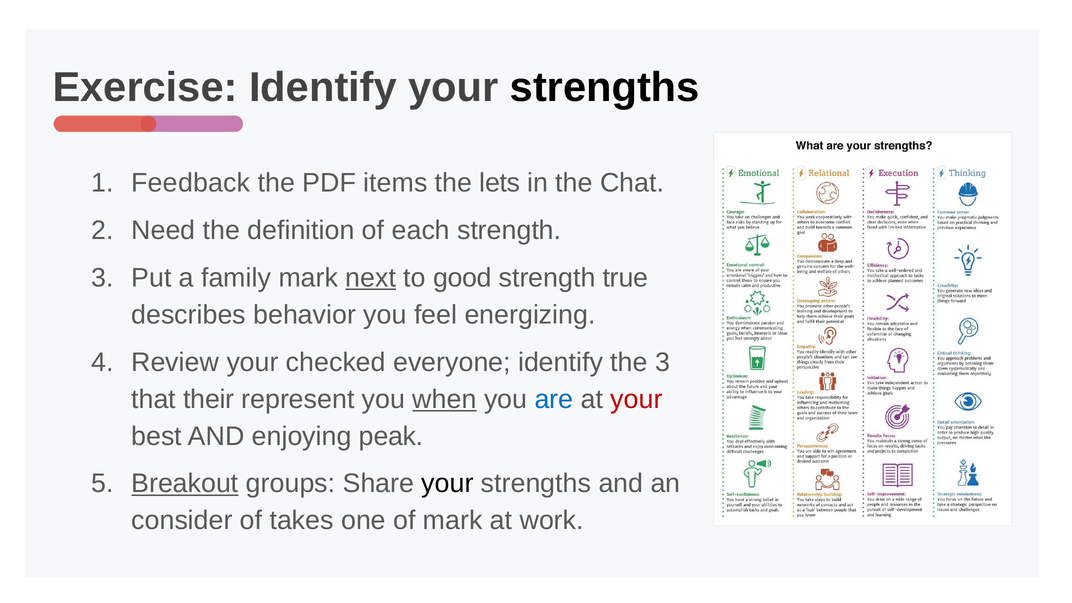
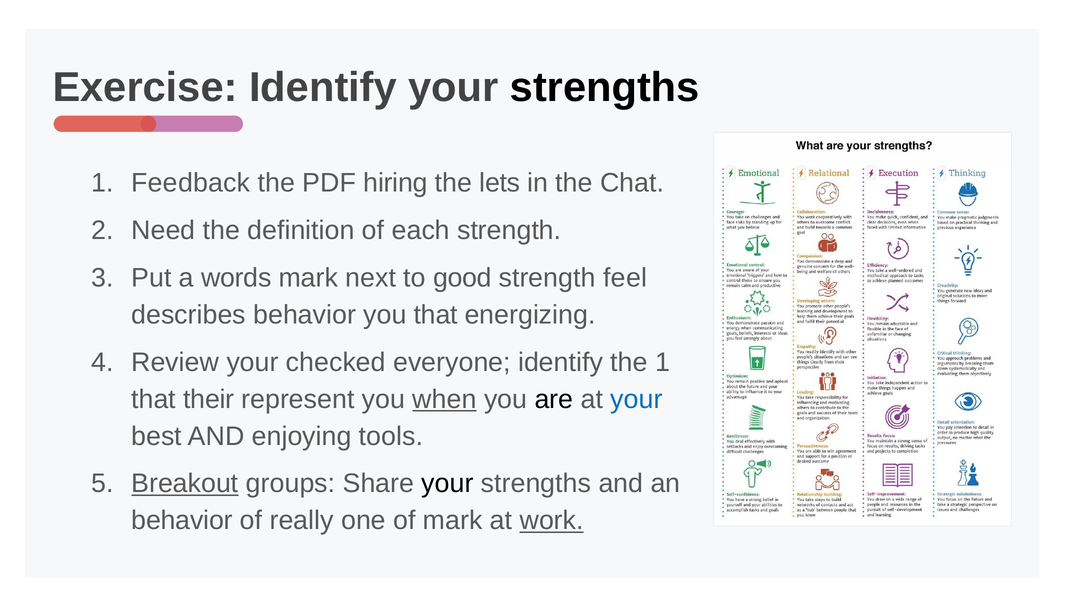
items: items -> hiring
family: family -> words
next underline: present -> none
true: true -> feel
you feel: feel -> that
the 3: 3 -> 1
are colour: blue -> black
your at (636, 399) colour: red -> blue
peak: peak -> tools
consider at (182, 521): consider -> behavior
takes: takes -> really
work underline: none -> present
